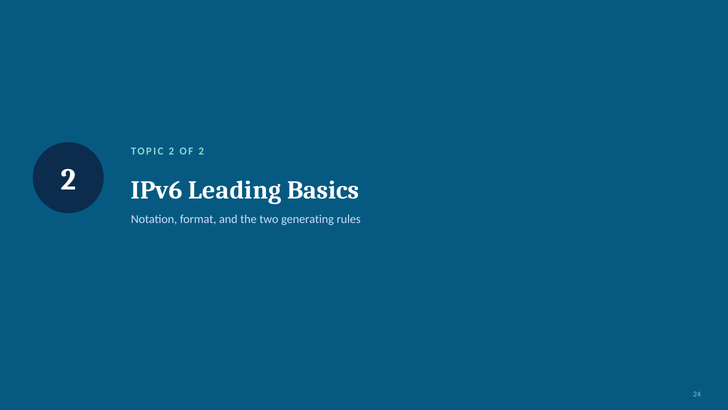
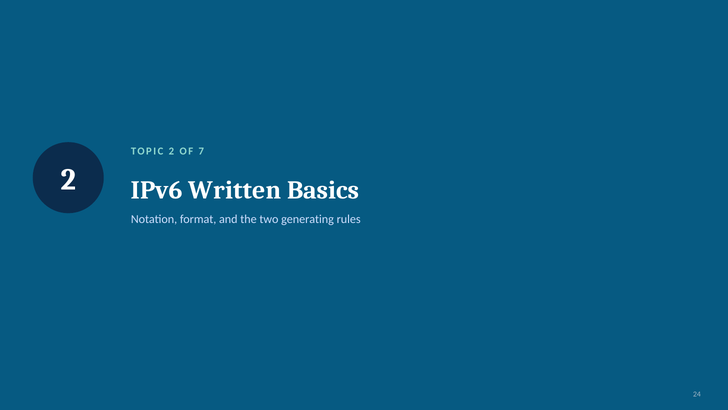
OF 2: 2 -> 7
Leading: Leading -> Written
